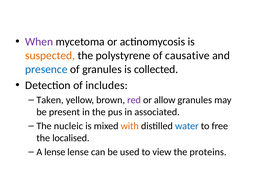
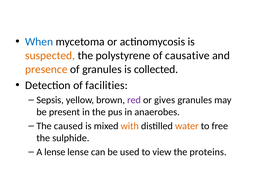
When colour: purple -> blue
presence colour: blue -> orange
includes: includes -> facilities
Taken: Taken -> Sepsis
allow: allow -> gives
associated: associated -> anaerobes
nucleic: nucleic -> caused
water colour: blue -> orange
localised: localised -> sulphide
